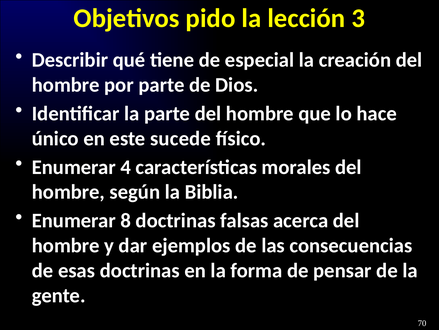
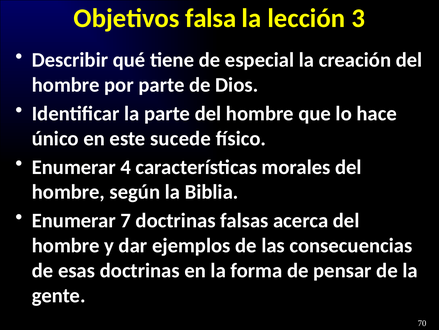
pido: pido -> falsa
8: 8 -> 7
